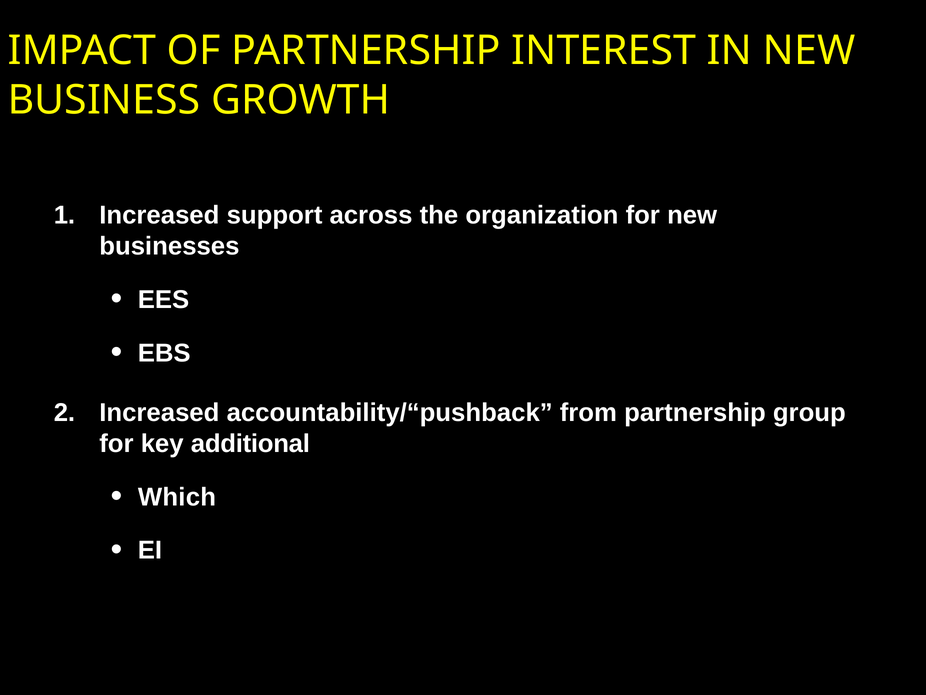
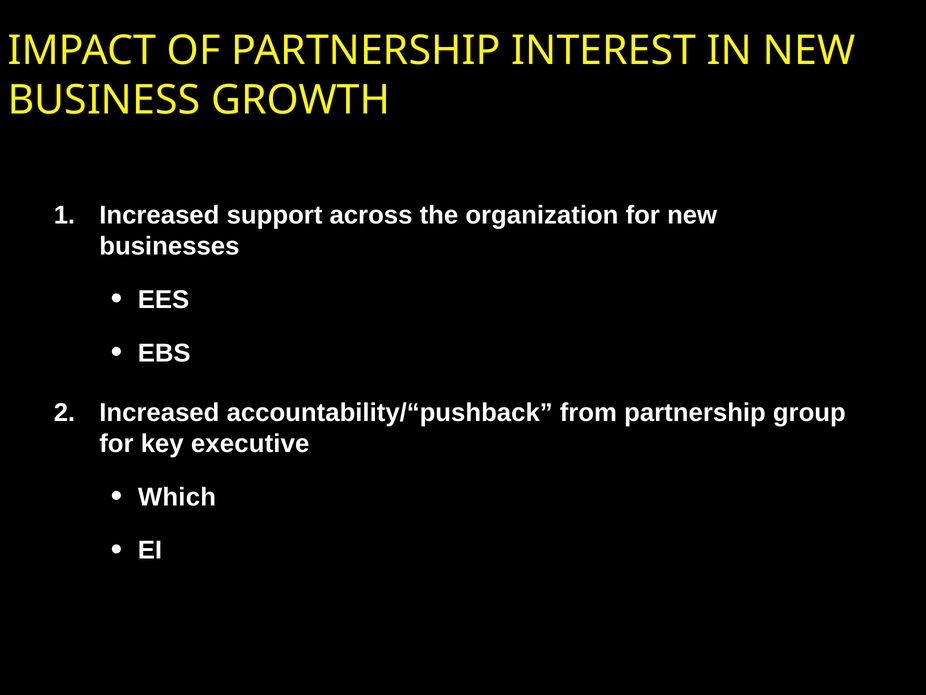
additional: additional -> executive
